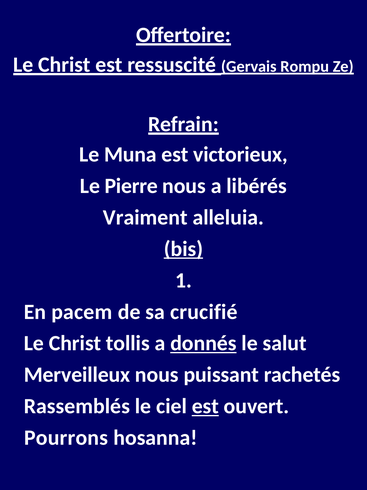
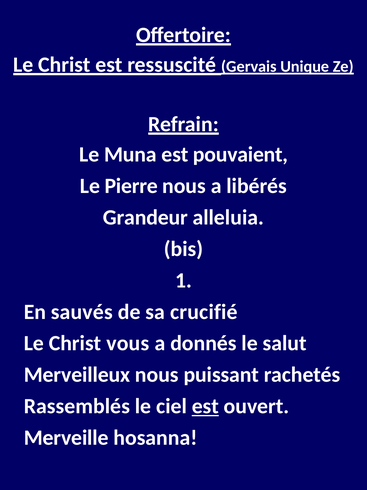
Rompu: Rompu -> Unique
victorieux: victorieux -> pouvaient
Vraiment: Vraiment -> Grandeur
bis underline: present -> none
pacem: pacem -> sauvés
tollis: tollis -> vous
donnés underline: present -> none
Pourrons: Pourrons -> Merveille
